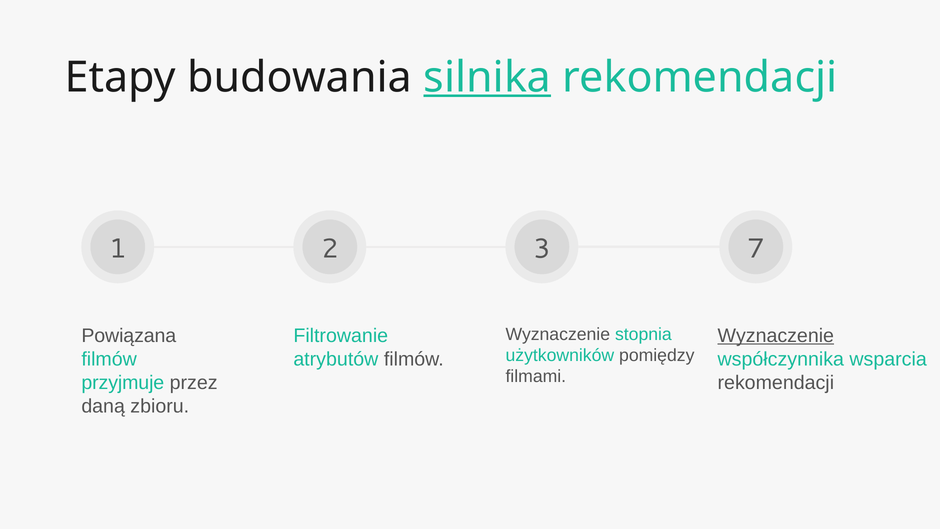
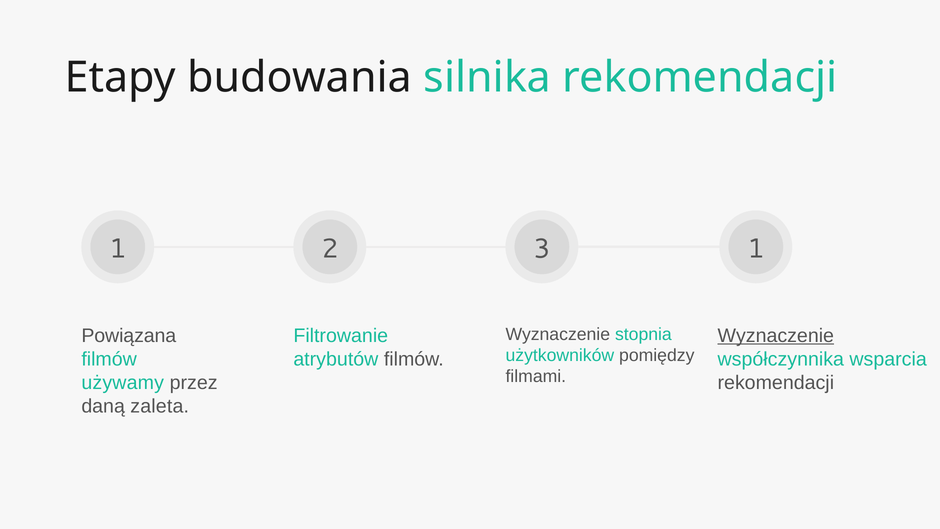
silnika underline: present -> none
3 7: 7 -> 1
przyjmuje: przyjmuje -> używamy
zbioru: zbioru -> zaleta
